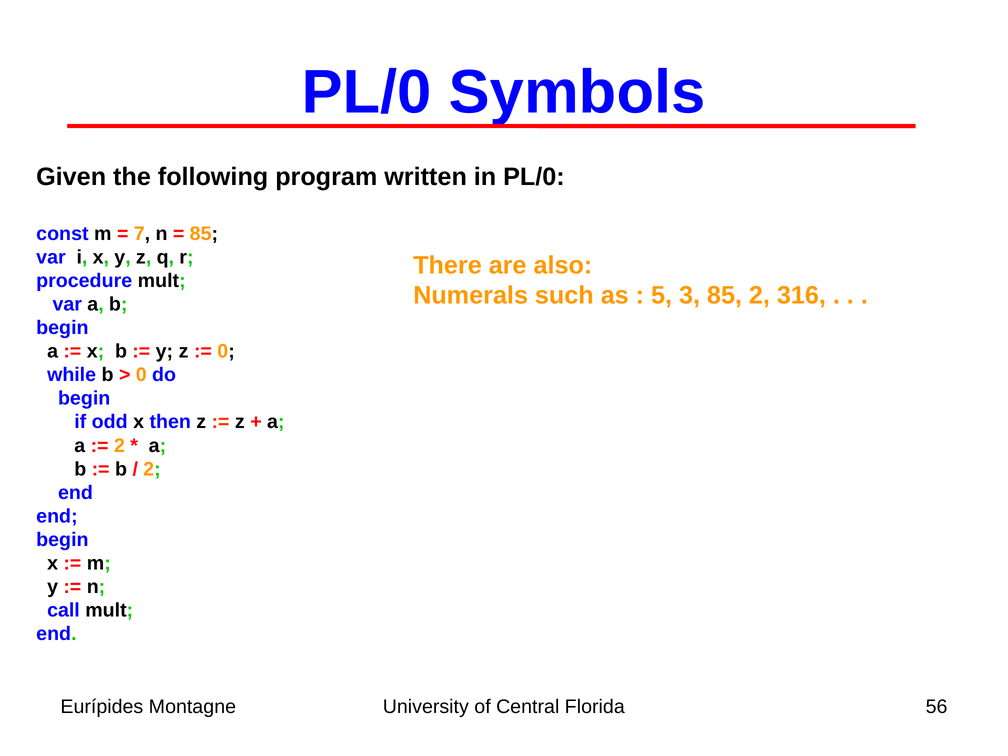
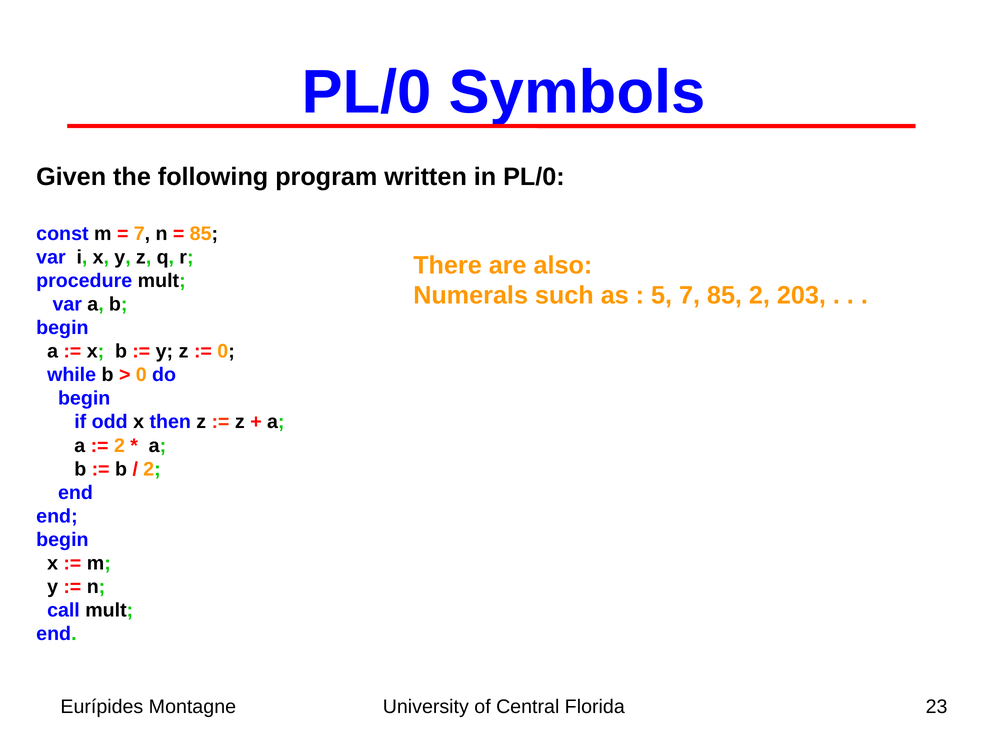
5 3: 3 -> 7
316: 316 -> 203
56: 56 -> 23
